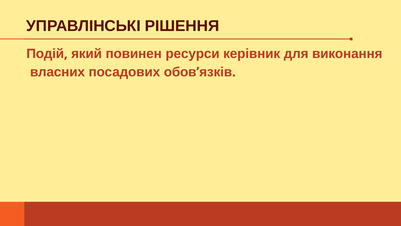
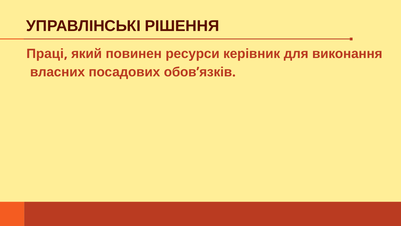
Подій: Подій -> Праці
